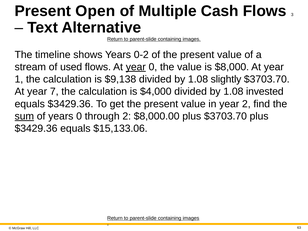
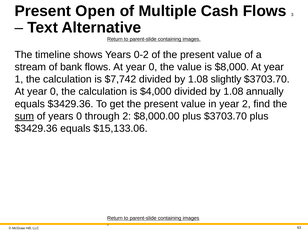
used: used -> bank
year at (136, 67) underline: present -> none
$9,138: $9,138 -> $7,742
7 at (54, 92): 7 -> 0
invested: invested -> annually
